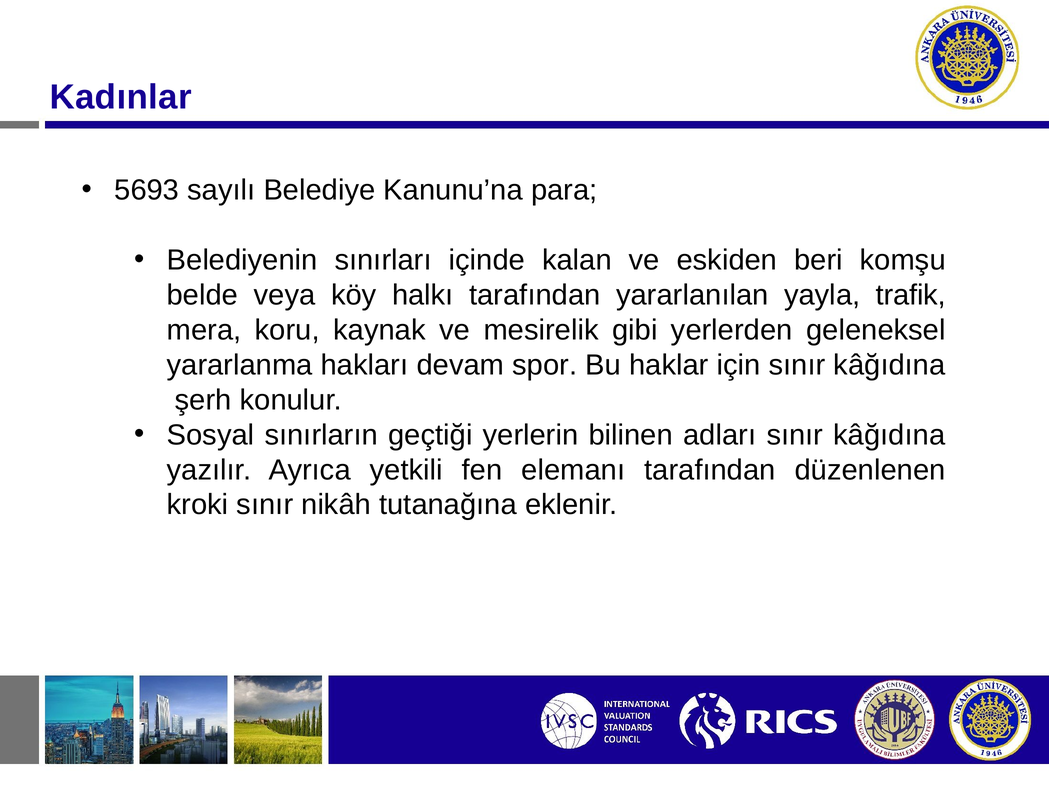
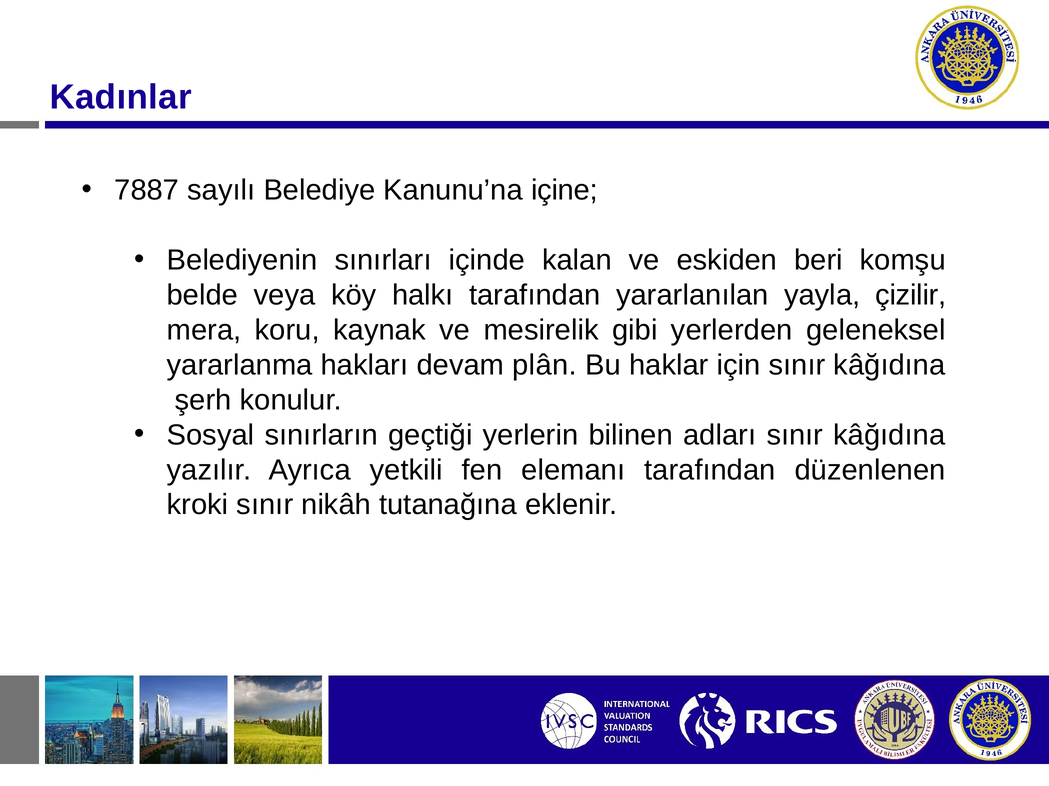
5693: 5693 -> 7887
para: para -> içine
trafik: trafik -> çizilir
spor: spor -> plân
